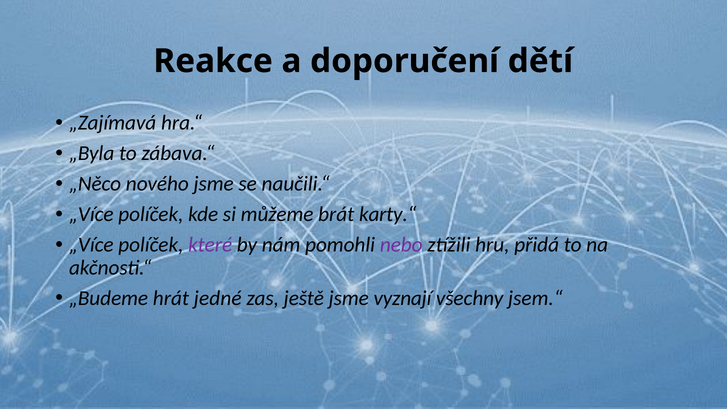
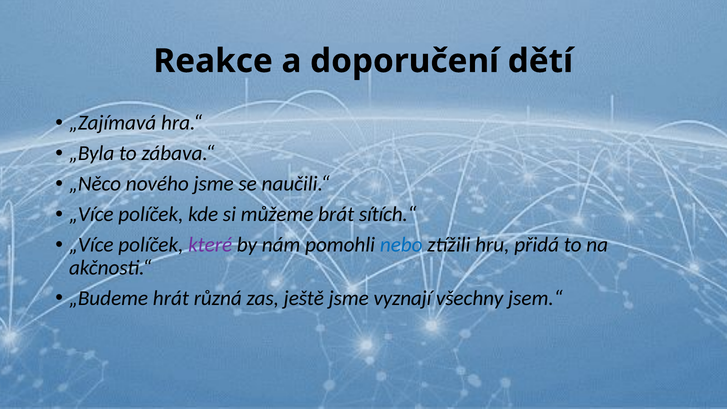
karty.“: karty.“ -> sítích.“
nebo colour: purple -> blue
jedné: jedné -> různá
